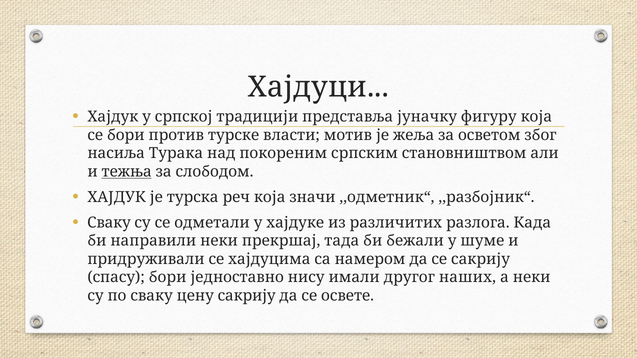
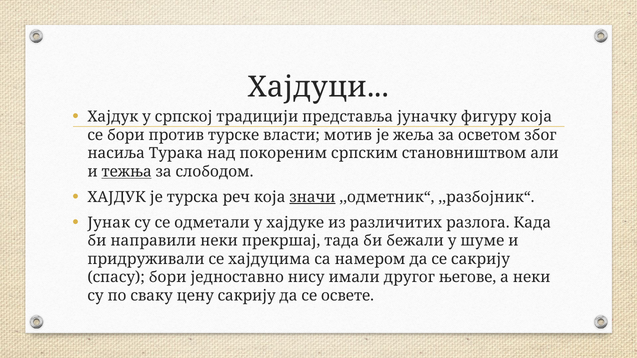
значи underline: none -> present
Сваку at (109, 223): Сваку -> Јунак
наших: наших -> његове
